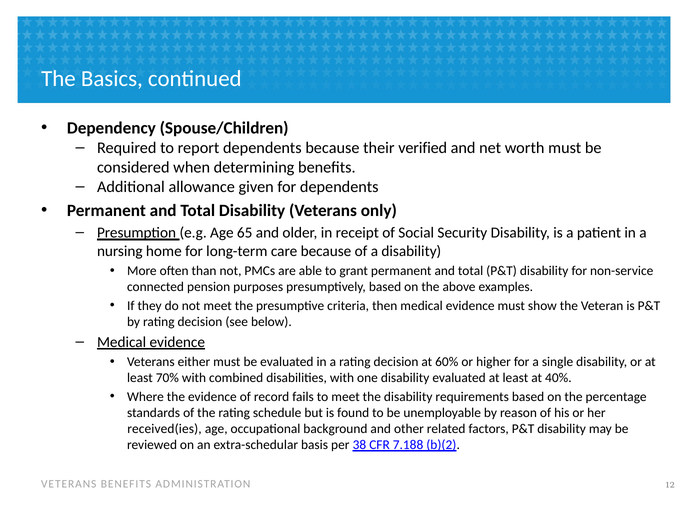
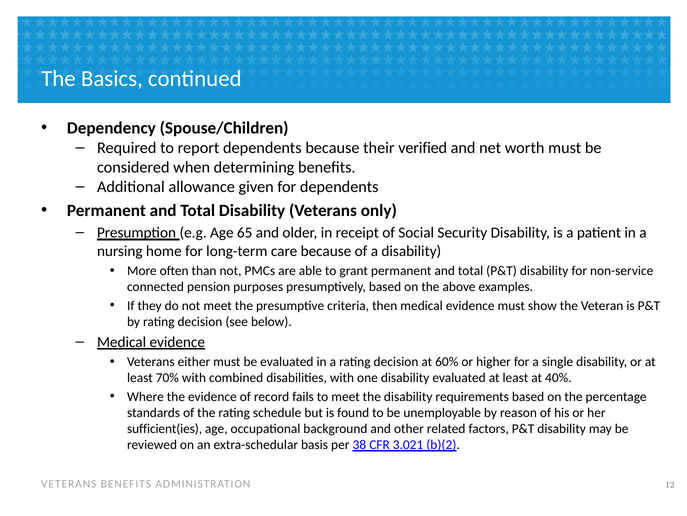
received(ies: received(ies -> sufficient(ies
7.188: 7.188 -> 3.021
